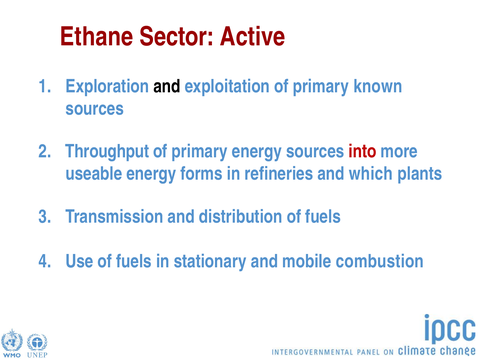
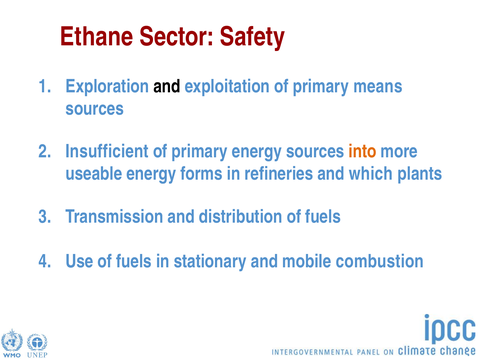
Active: Active -> Safety
known: known -> means
Throughput: Throughput -> Insufficient
into colour: red -> orange
